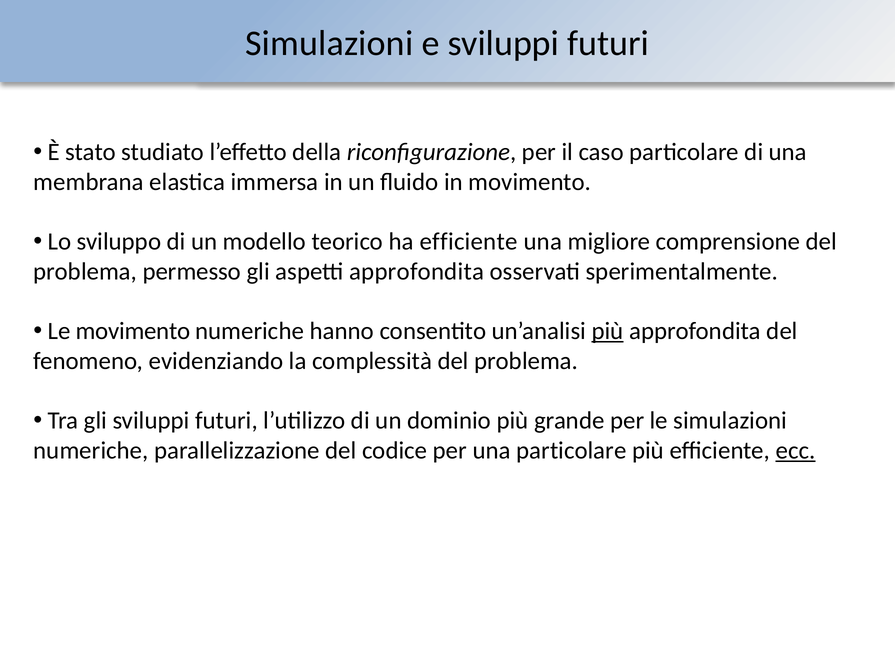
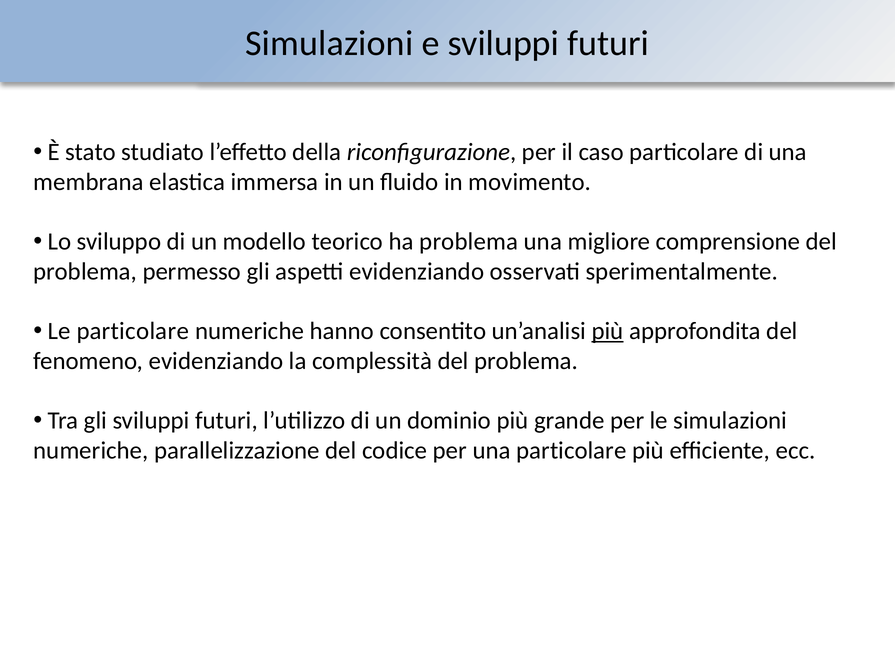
ha efficiente: efficiente -> problema
aspetti approfondita: approfondita -> evidenziando
Le movimento: movimento -> particolare
ecc underline: present -> none
